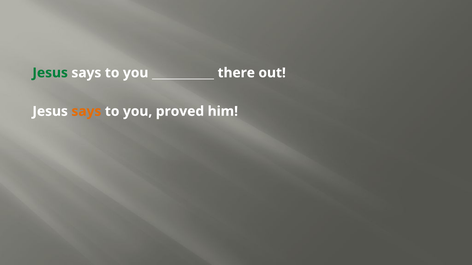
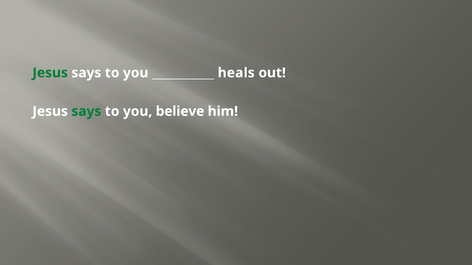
there: there -> heals
says at (86, 111) colour: orange -> green
proved: proved -> believe
